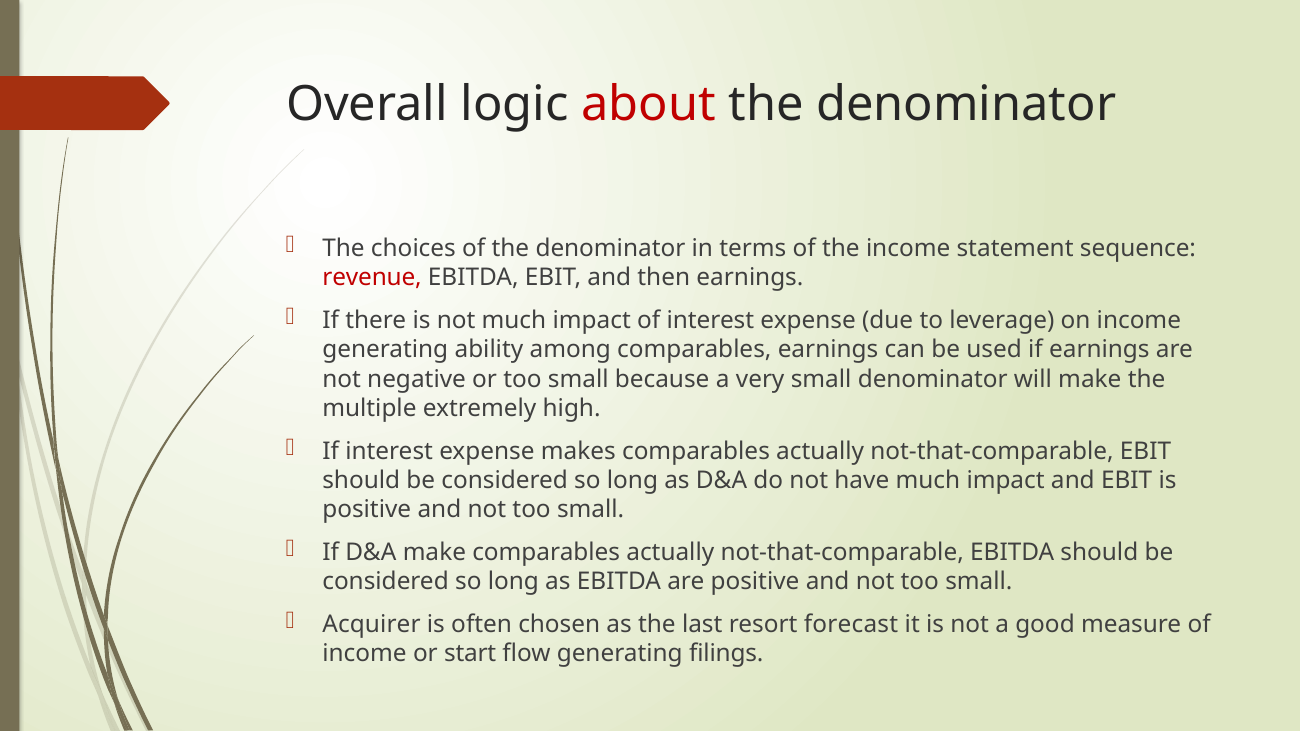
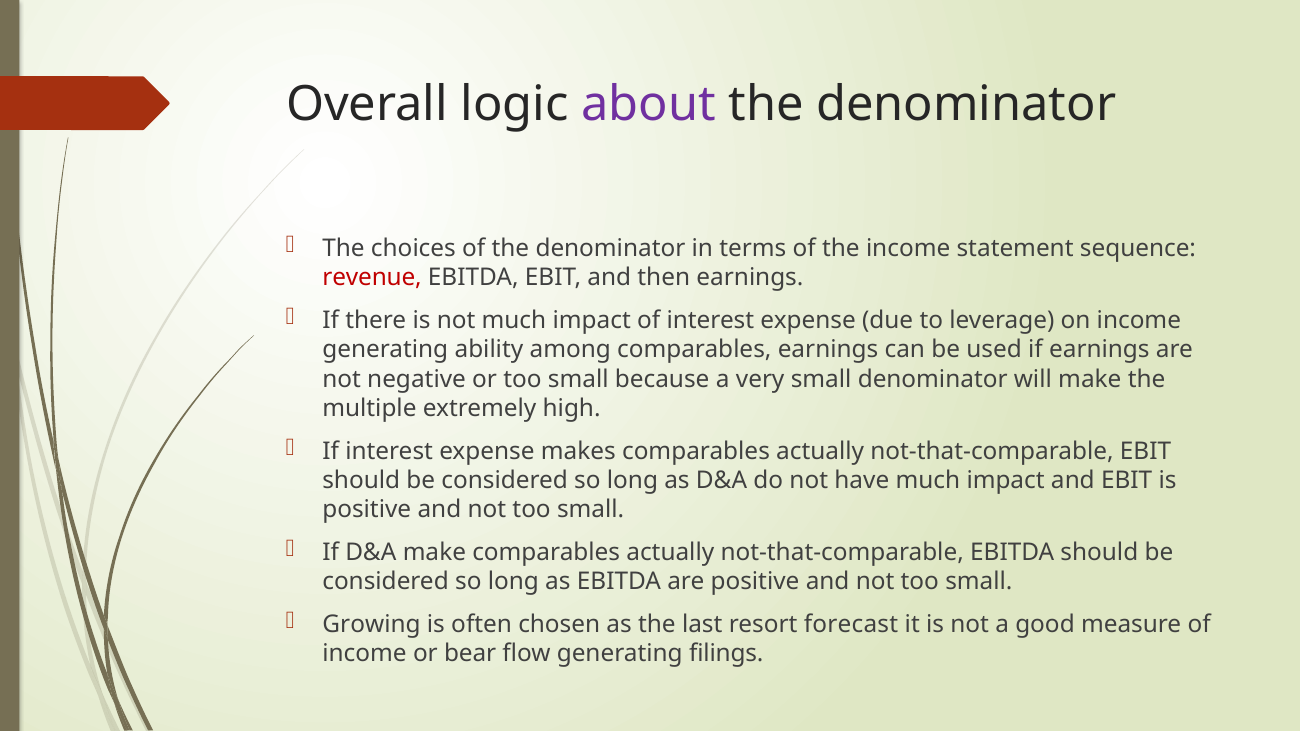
about colour: red -> purple
Acquirer: Acquirer -> Growing
start: start -> bear
